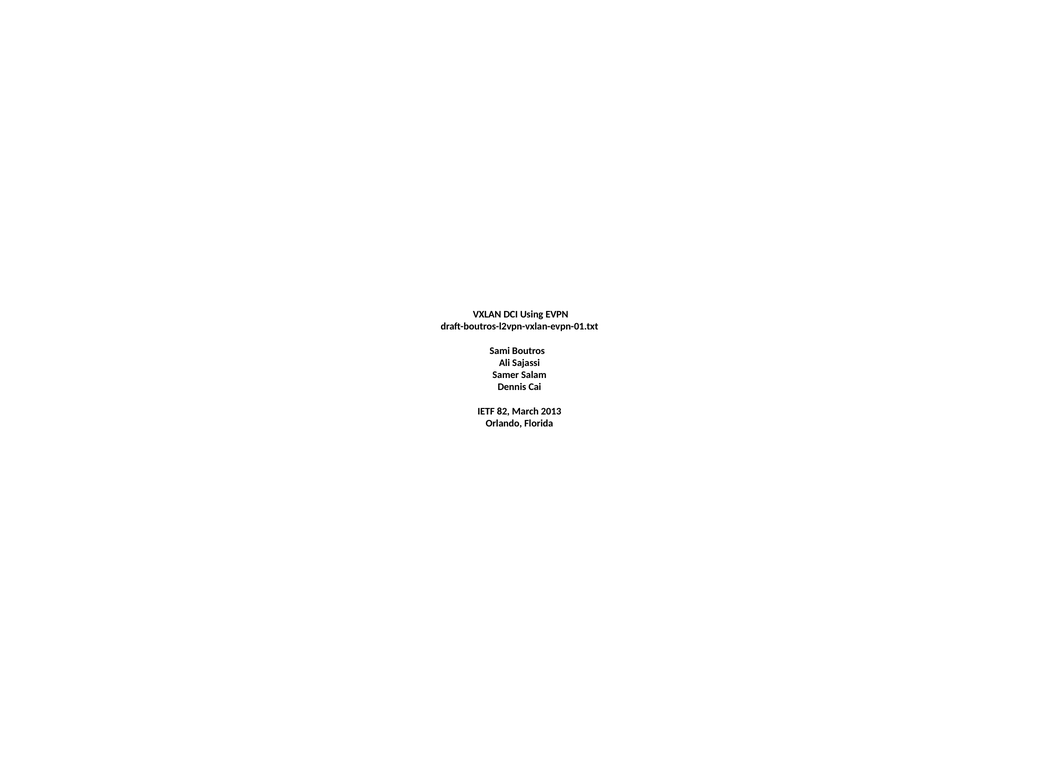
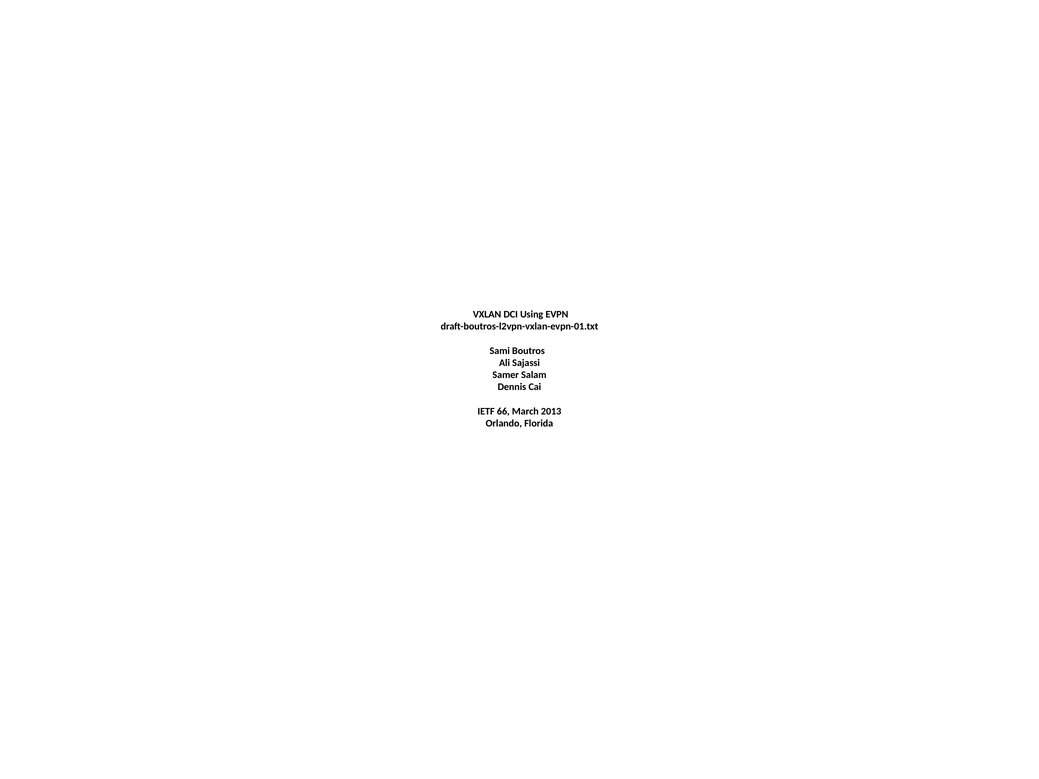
82: 82 -> 66
